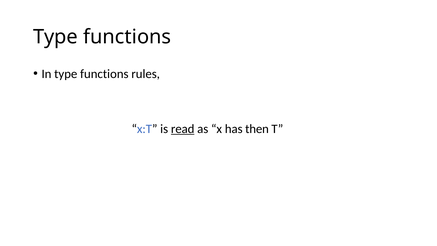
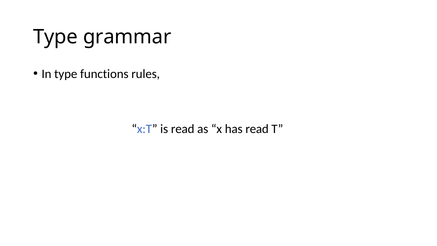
functions at (127, 37): functions -> grammar
read at (183, 129) underline: present -> none
has then: then -> read
